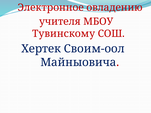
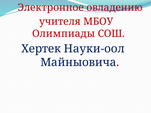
Тувинскому: Тувинскому -> Олимпиады
Своим-оол: Своим-оол -> Науки-оол
